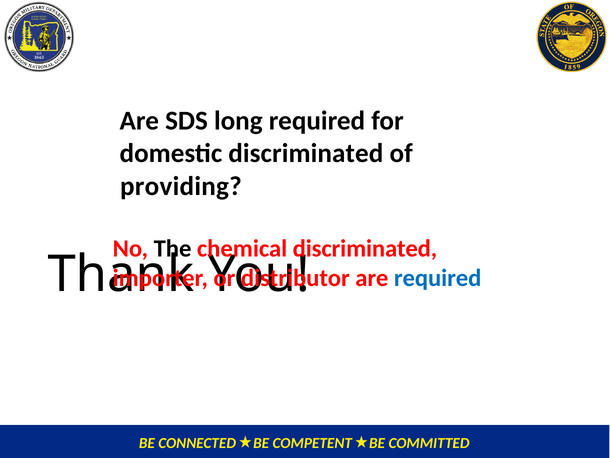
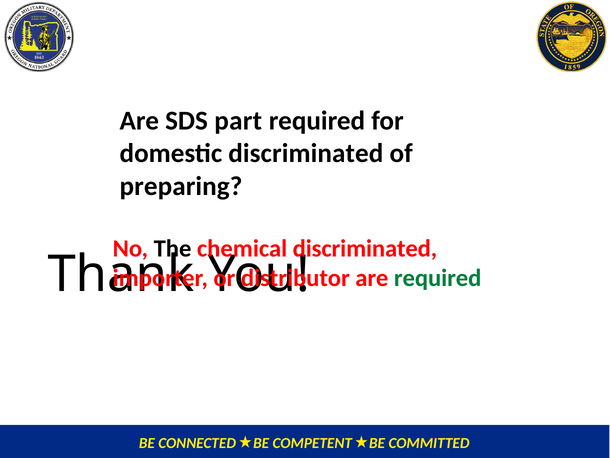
long: long -> part
providing: providing -> preparing
required at (438, 278) colour: blue -> green
